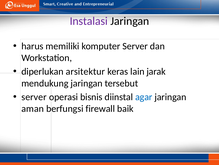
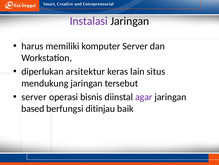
jarak: jarak -> situs
agar colour: blue -> purple
aman: aman -> based
firewall: firewall -> ditinjau
